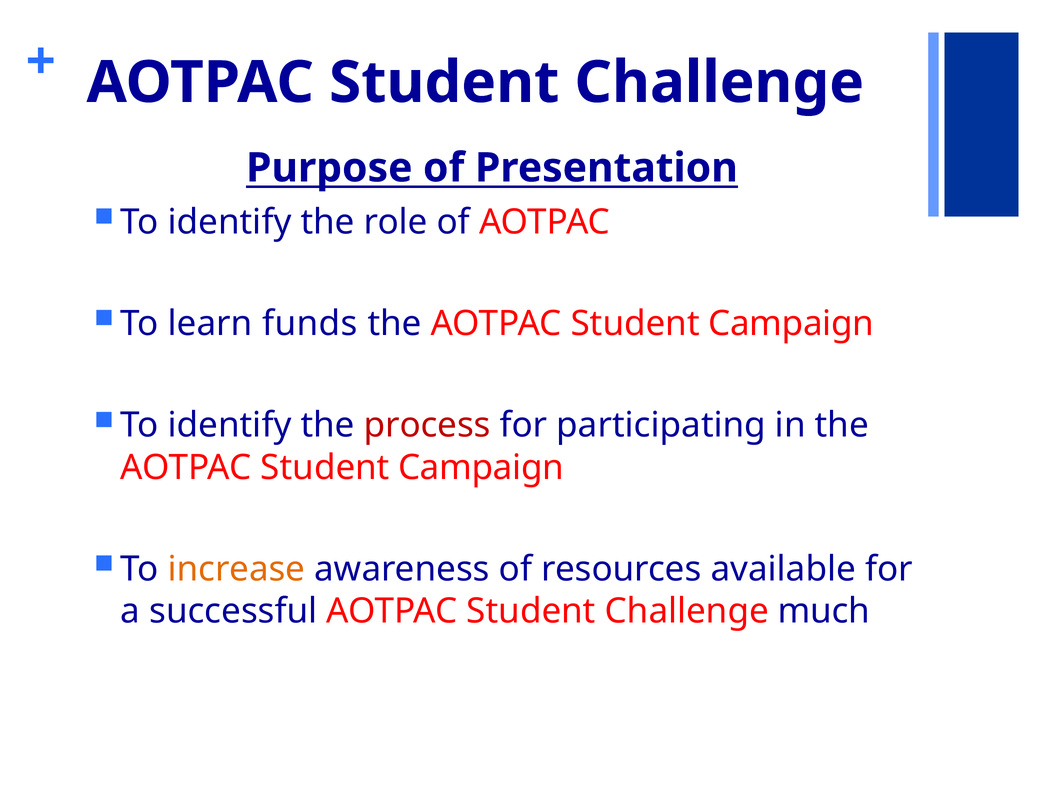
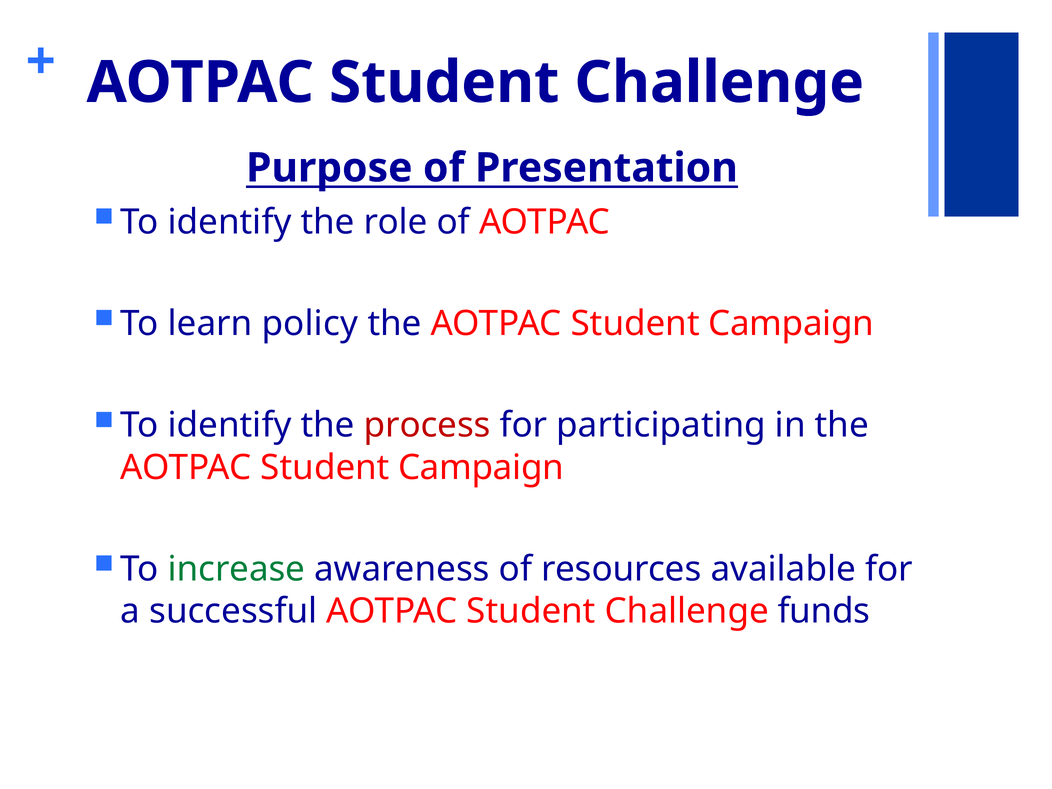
funds: funds -> policy
increase colour: orange -> green
much: much -> funds
